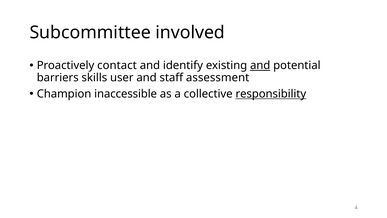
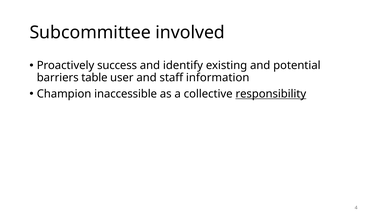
contact: contact -> success
and at (260, 65) underline: present -> none
skills: skills -> table
assessment: assessment -> information
